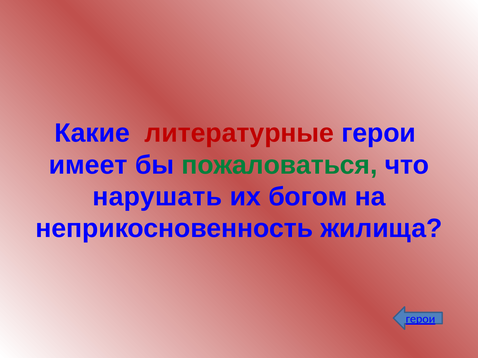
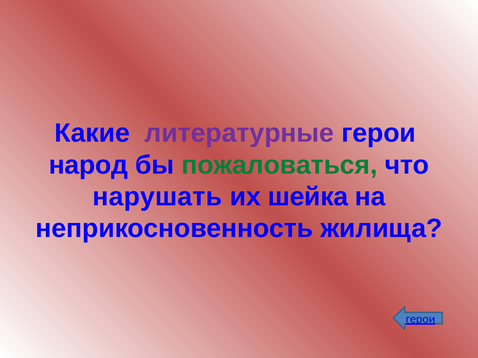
литературные colour: red -> purple
имеет: имеет -> народ
богом: богом -> шейка
